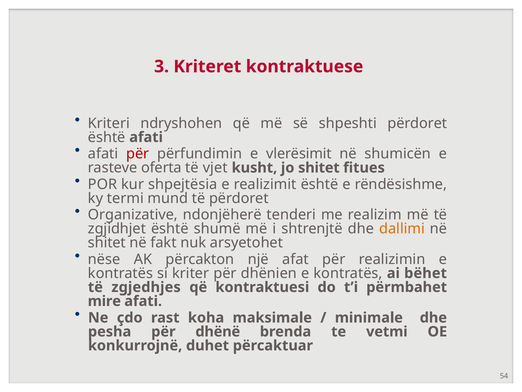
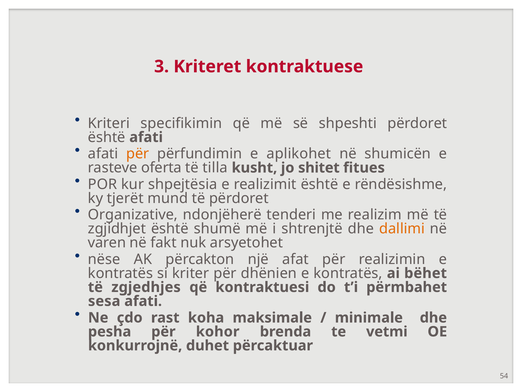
ndryshohen: ndryshohen -> specifikimin
për at (138, 154) colour: red -> orange
vlerësimit: vlerësimit -> aplikohet
vjet: vjet -> tilla
termi: termi -> tjerët
shitet at (107, 242): shitet -> varen
mire: mire -> sesa
dhënë: dhënë -> kohor
